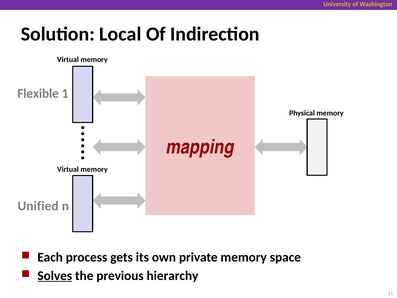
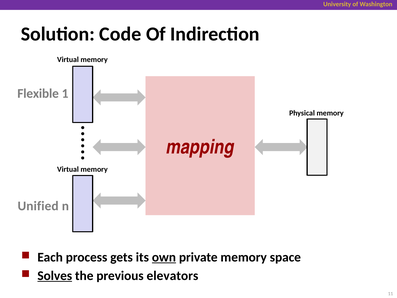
Local: Local -> Code
own underline: none -> present
hierarchy: hierarchy -> elevators
